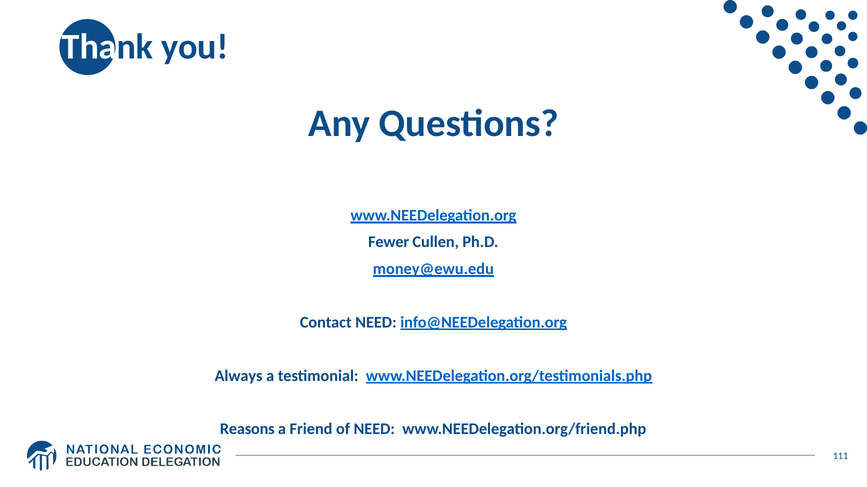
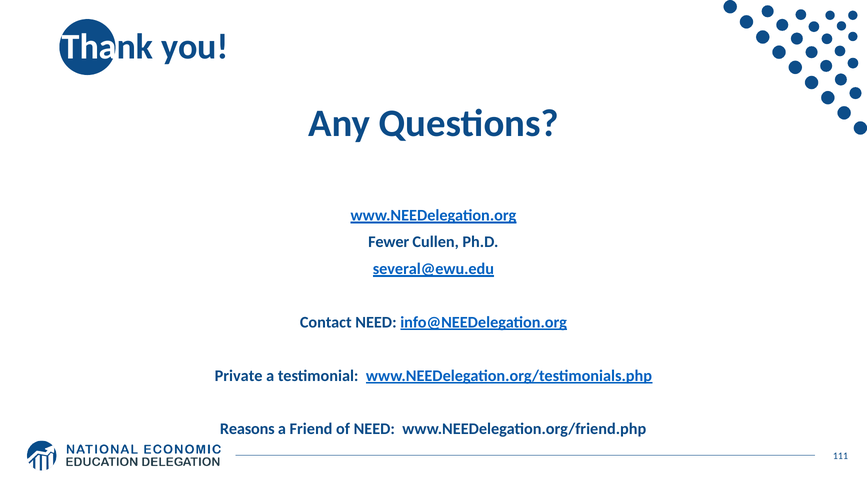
money@ewu.edu: money@ewu.edu -> several@ewu.edu
Always: Always -> Private
